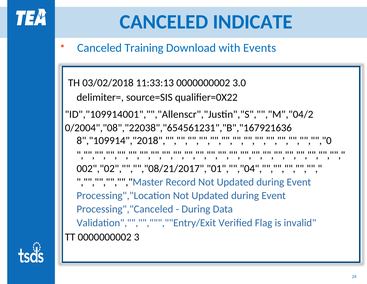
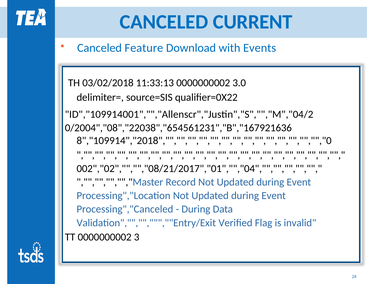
INDICATE: INDICATE -> CURRENT
Training: Training -> Feature
